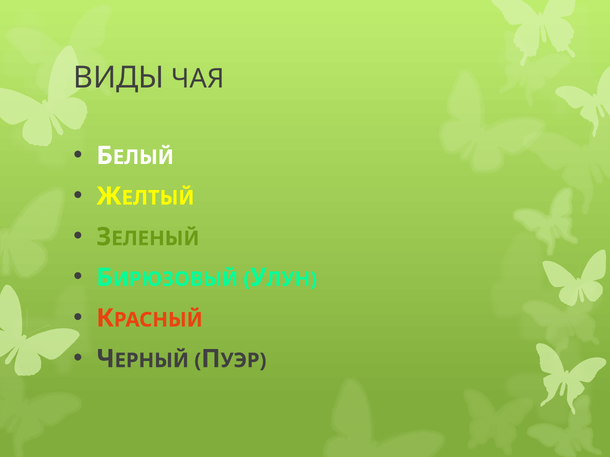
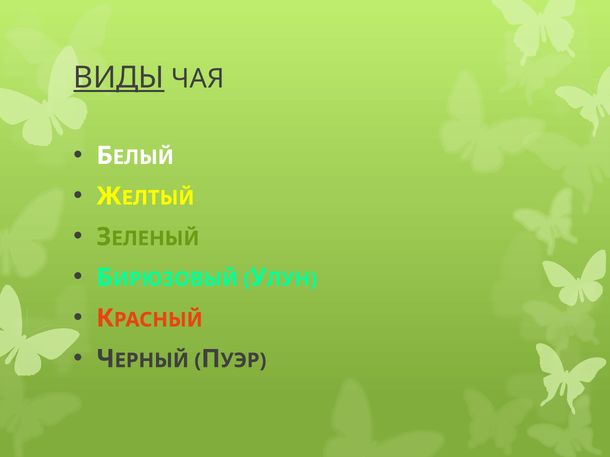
ВИДЫ underline: none -> present
